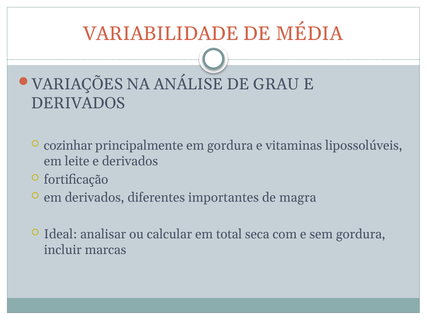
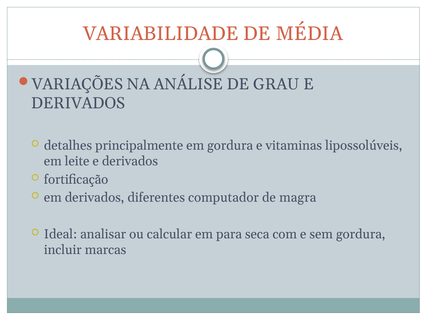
cozinhar: cozinhar -> detalhes
importantes: importantes -> computador
total: total -> para
